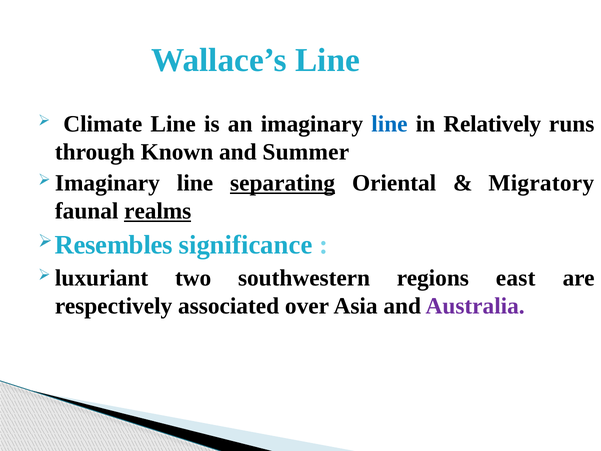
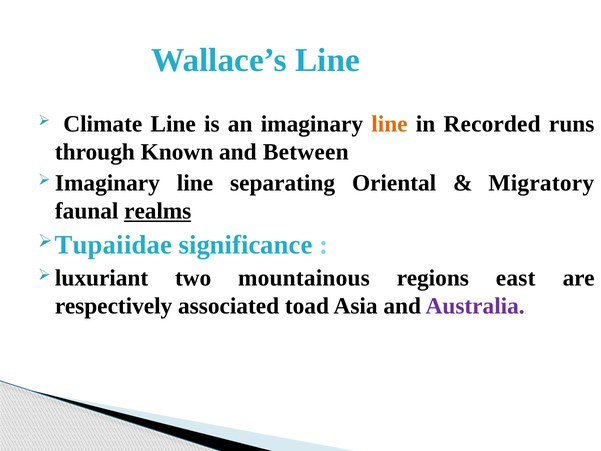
line at (389, 124) colour: blue -> orange
Relatively: Relatively -> Recorded
Summer: Summer -> Between
separating underline: present -> none
Resembles: Resembles -> Tupaiidae
southwestern: southwestern -> mountainous
over: over -> toad
